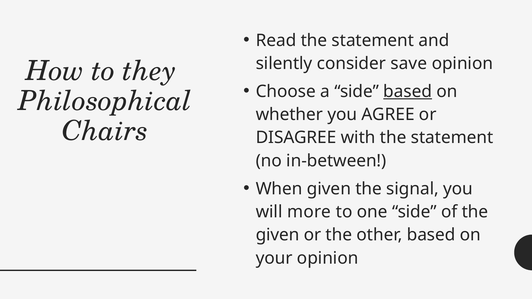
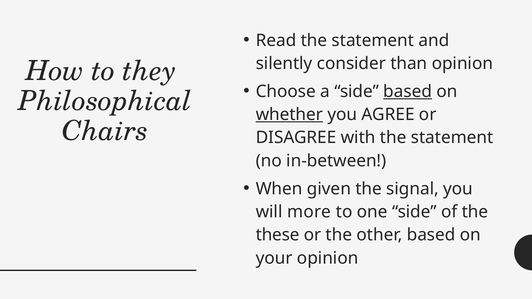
save: save -> than
whether underline: none -> present
given at (278, 235): given -> these
